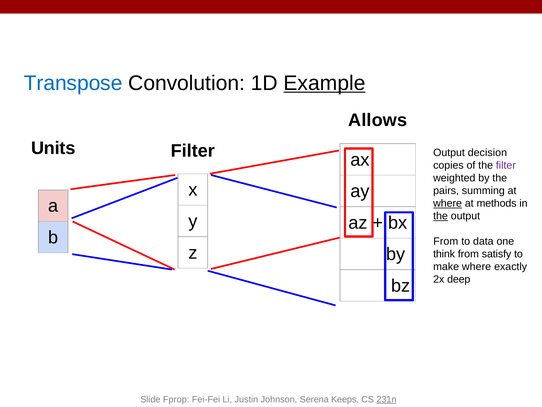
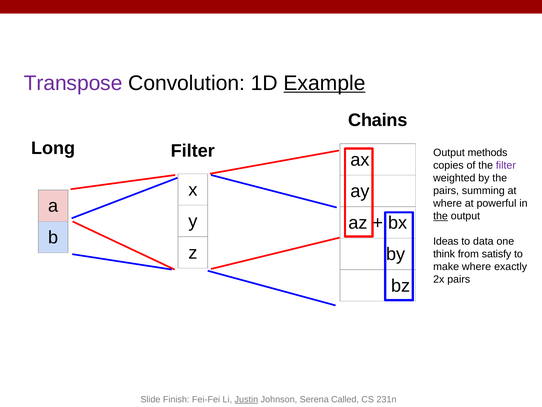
Transpose colour: blue -> purple
Allows: Allows -> Chains
Units: Units -> Long
decision: decision -> methods
where at (448, 203) underline: present -> none
methods: methods -> powerful
From at (446, 241): From -> Ideas
2x deep: deep -> pairs
Fprop: Fprop -> Finish
Justin underline: none -> present
Keeps: Keeps -> Called
231n underline: present -> none
